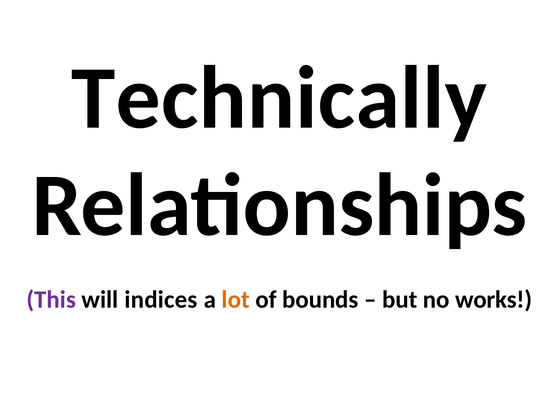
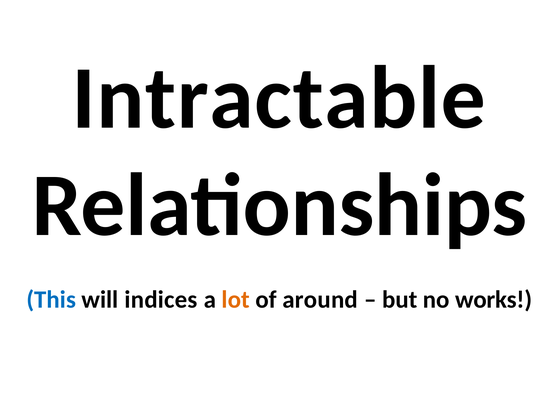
Technically: Technically -> Intractable
This colour: purple -> blue
bounds: bounds -> around
